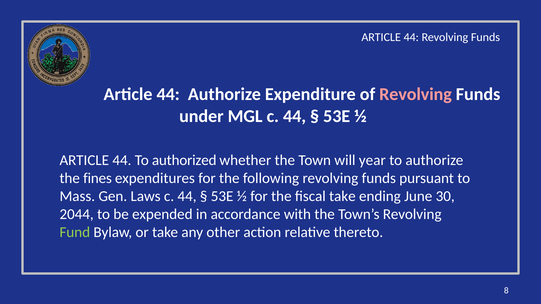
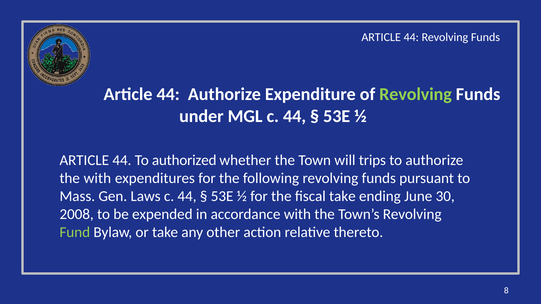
Revolving at (416, 94) colour: pink -> light green
year: year -> trips
the fines: fines -> with
2044: 2044 -> 2008
